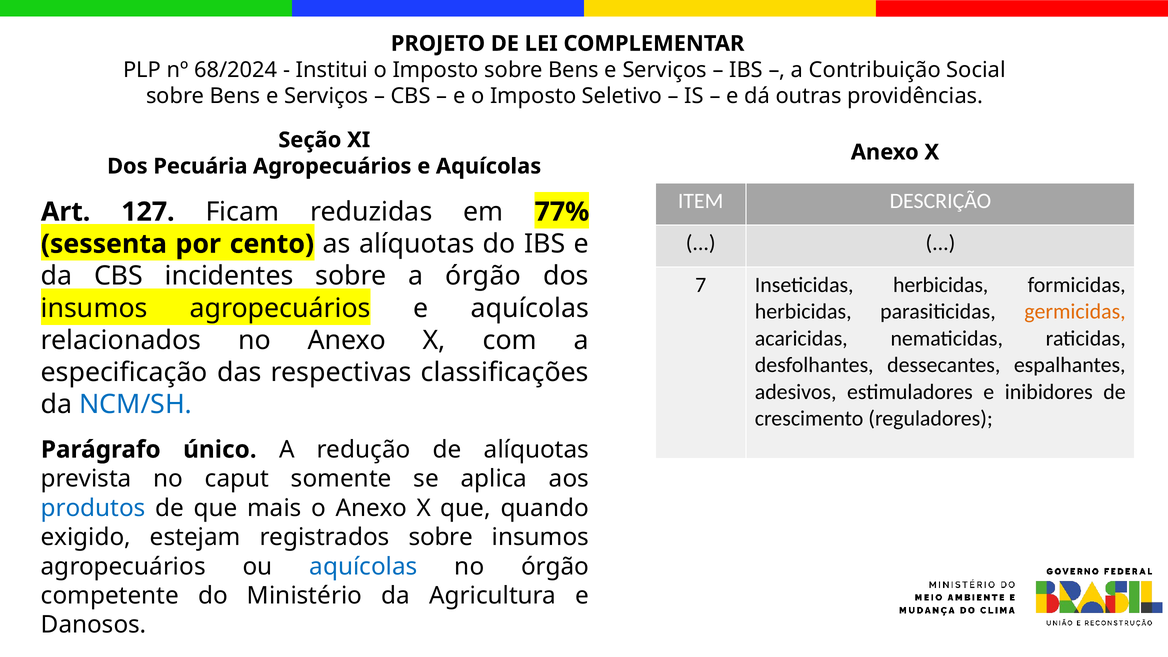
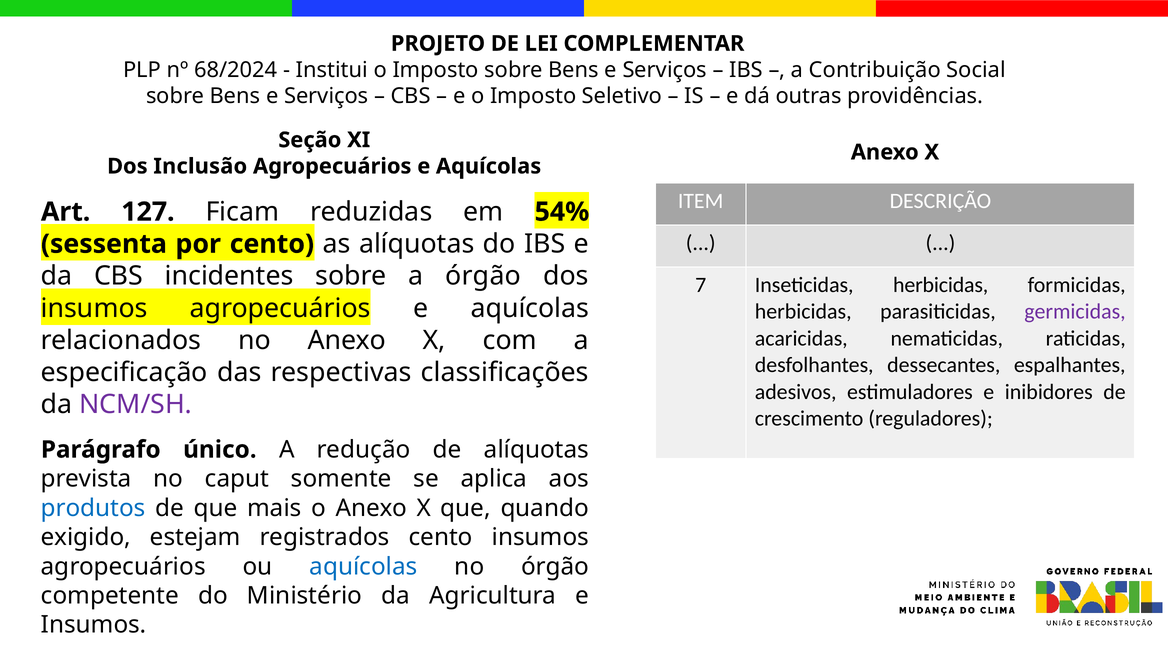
Pecuária: Pecuária -> Inclusão
77%: 77% -> 54%
germicidas colour: orange -> purple
NCM/SH colour: blue -> purple
registrados sobre: sobre -> cento
Danosos at (94, 625): Danosos -> Insumos
